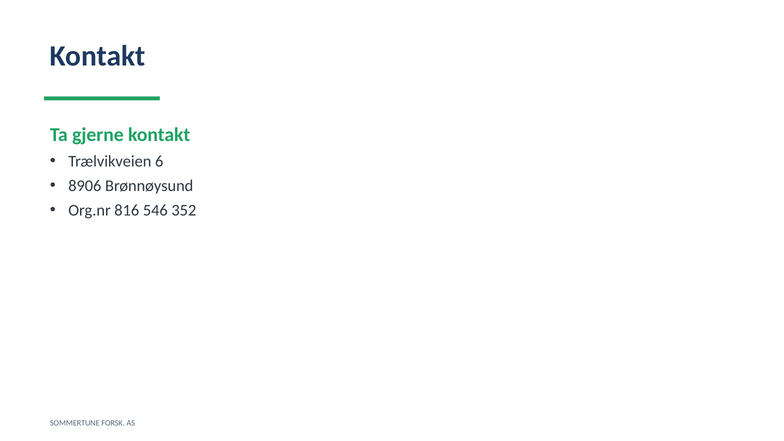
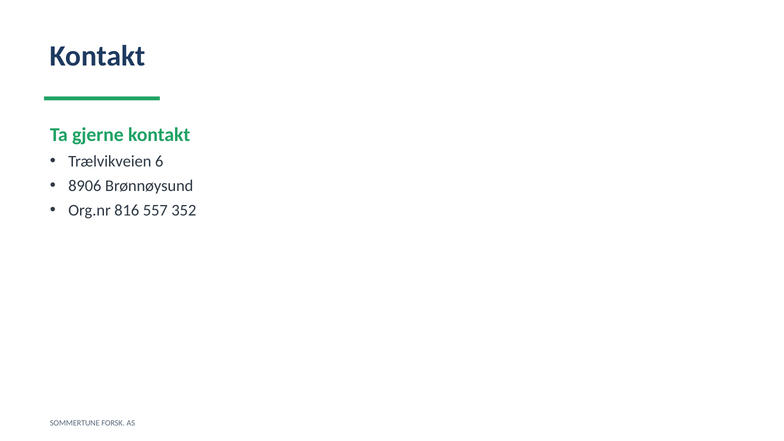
546: 546 -> 557
